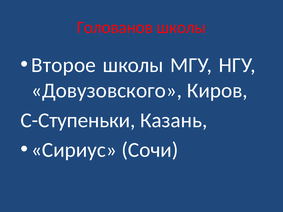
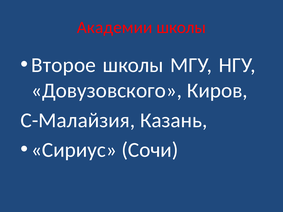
Голованов: Голованов -> Академии
С-Ступеньки: С-Ступеньки -> С-Малайзия
